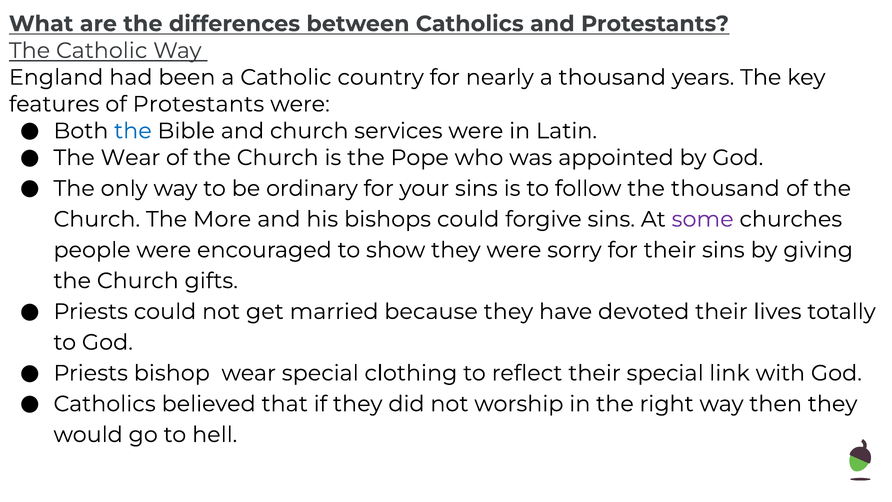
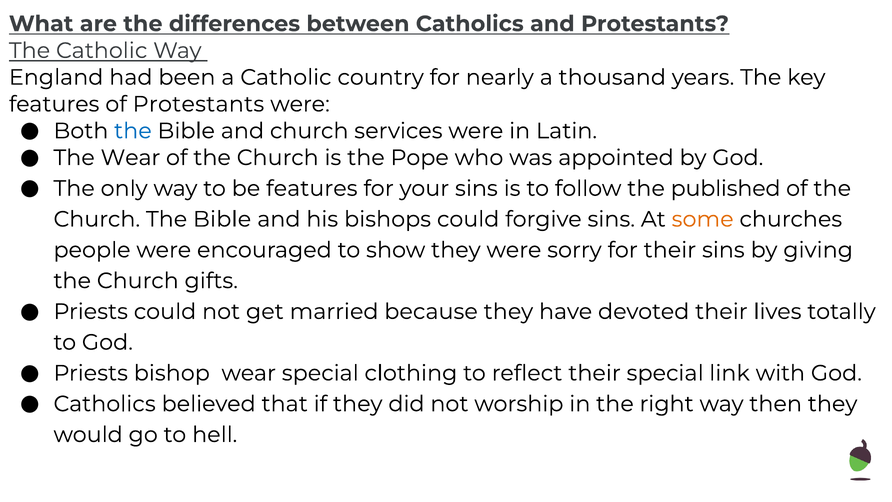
be ordinary: ordinary -> features
the thousand: thousand -> published
Church The More: More -> Bible
some colour: purple -> orange
